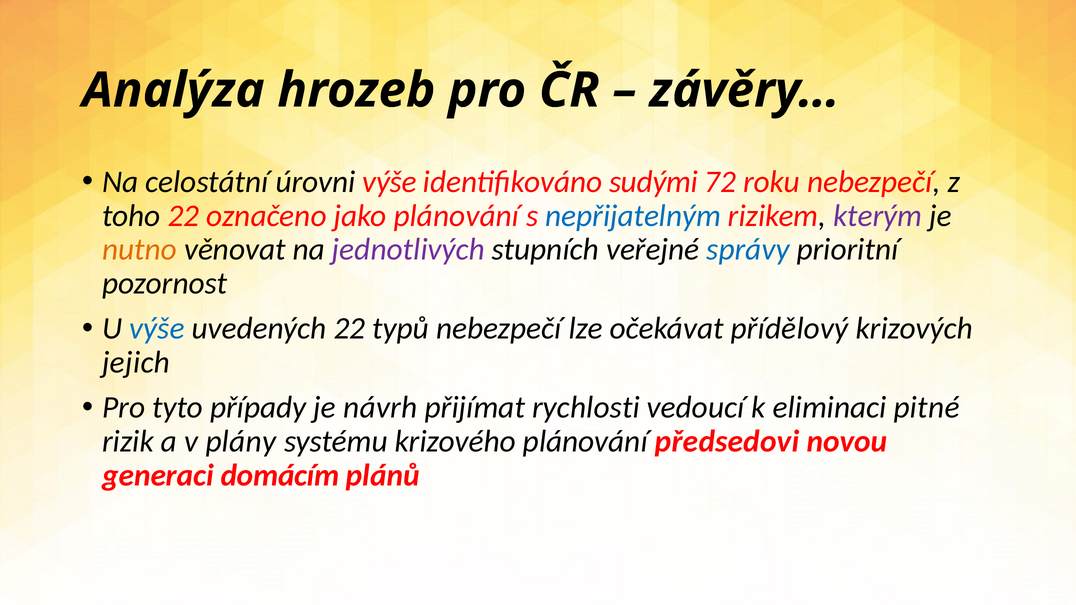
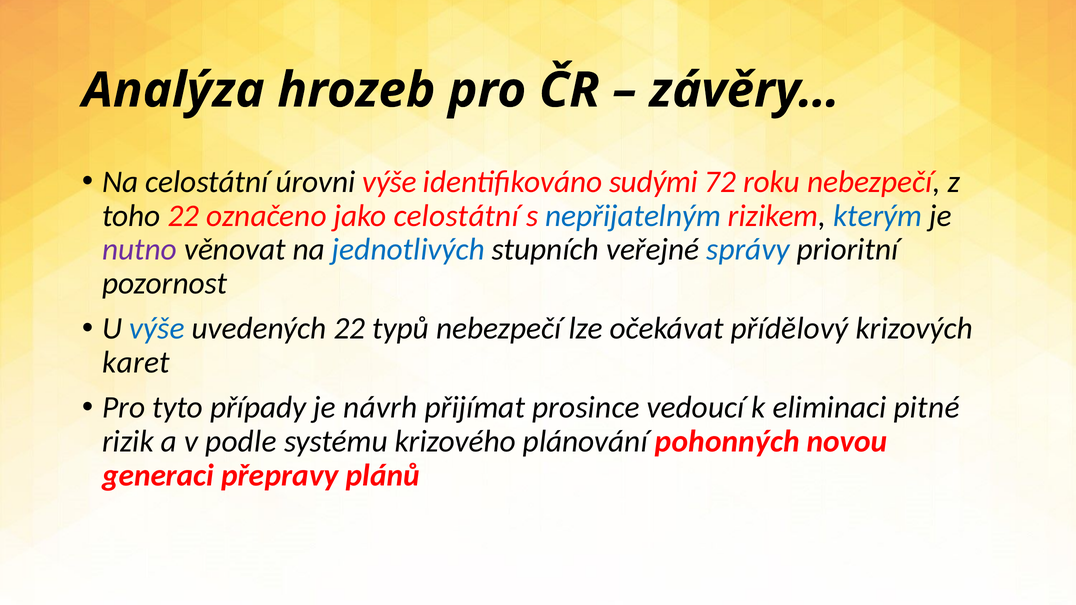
jako plánování: plánování -> celostátní
kterým colour: purple -> blue
nutno colour: orange -> purple
jednotlivých colour: purple -> blue
jejich: jejich -> karet
rychlosti: rychlosti -> prosince
plány: plány -> podle
předsedovi: předsedovi -> pohonných
domácím: domácím -> přepravy
